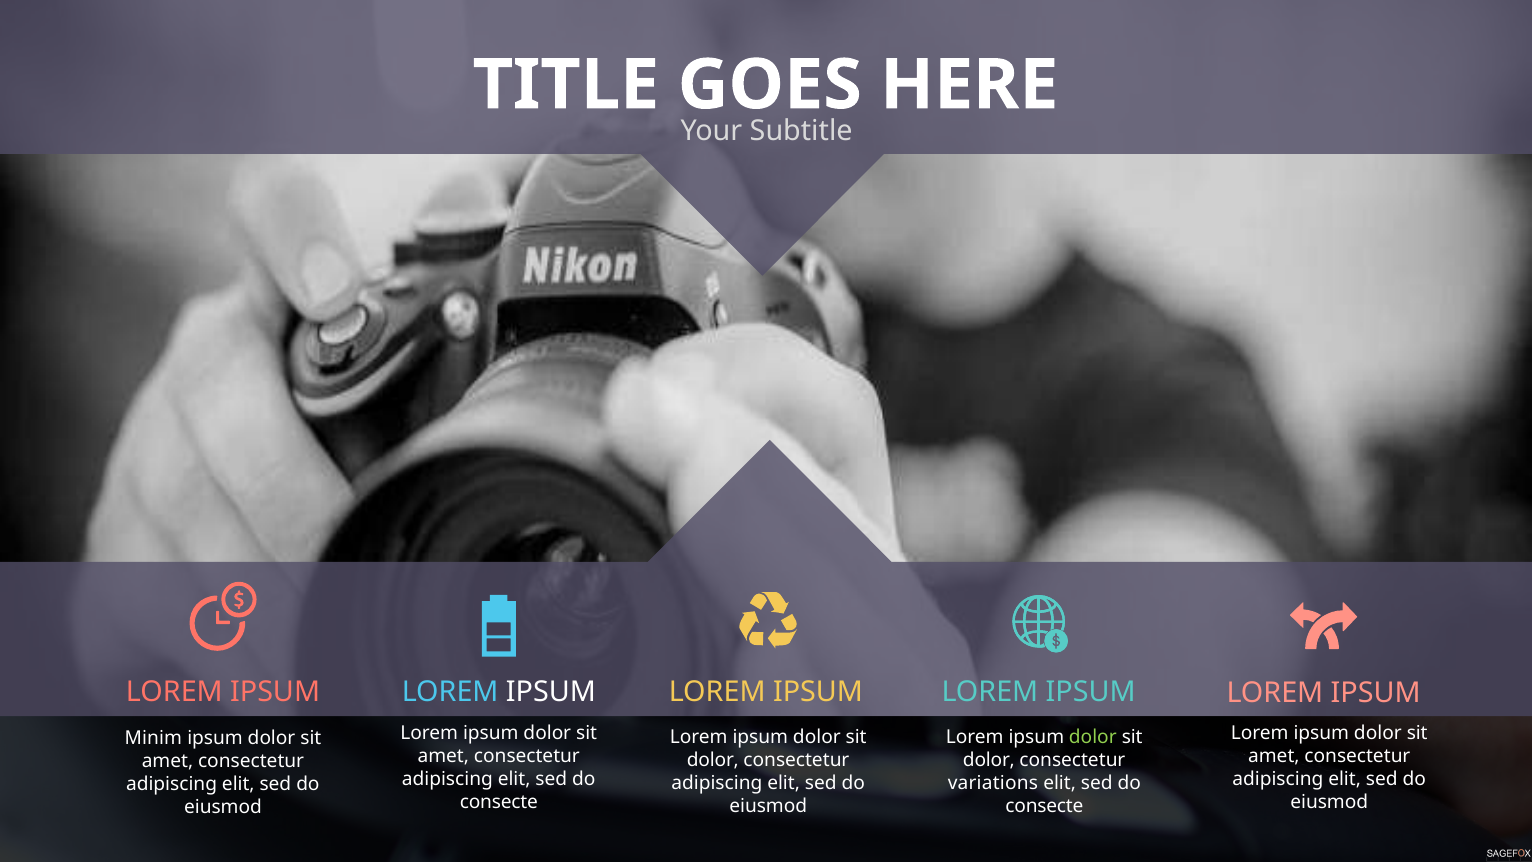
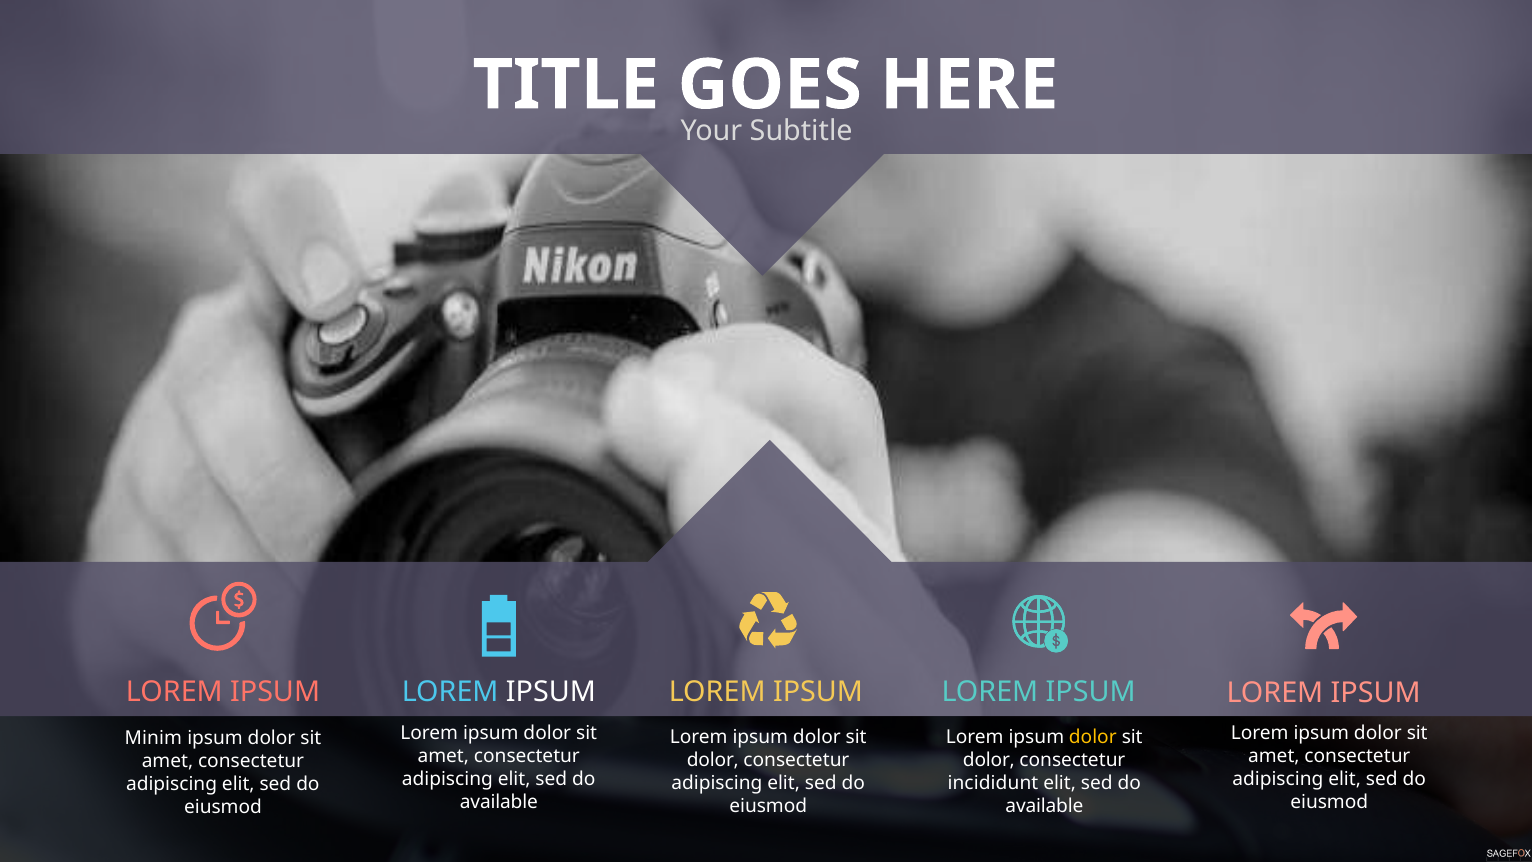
dolor at (1093, 737) colour: light green -> yellow
variations: variations -> incididunt
consecte at (499, 802): consecte -> available
consecte at (1044, 806): consecte -> available
